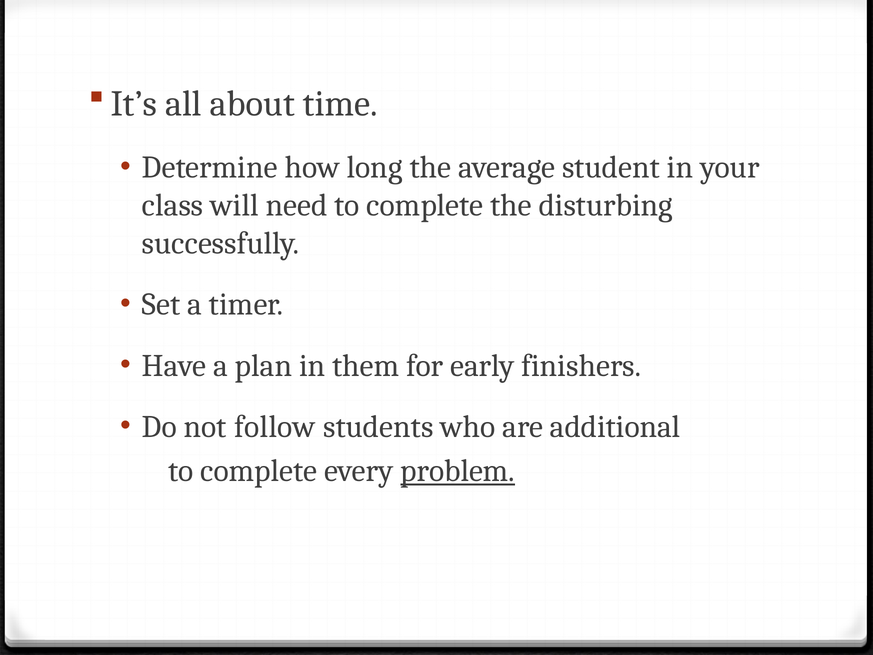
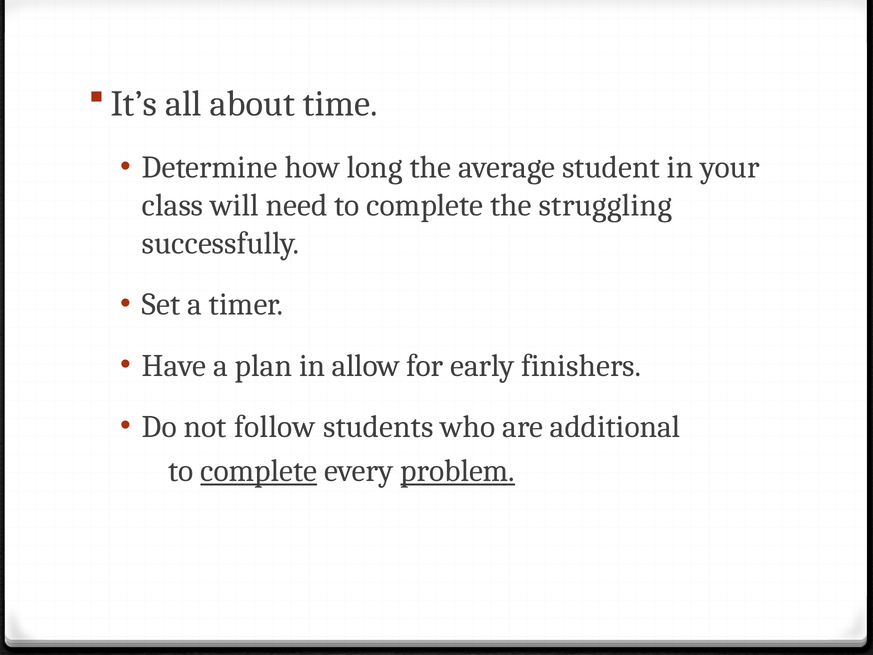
disturbing: disturbing -> struggling
them: them -> allow
complete at (259, 471) underline: none -> present
